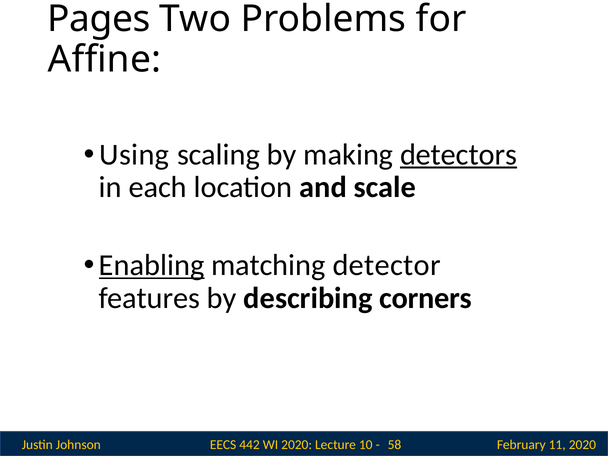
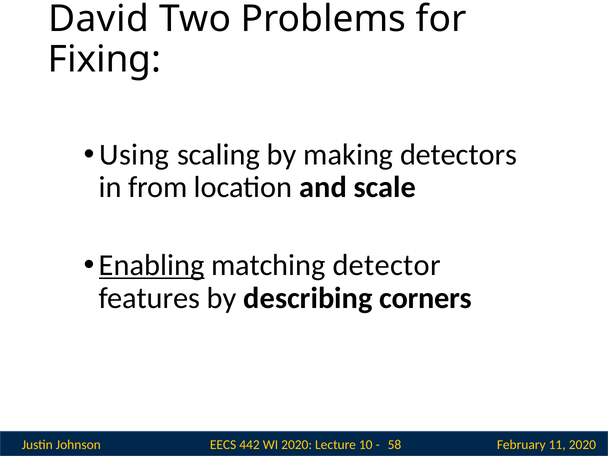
Pages: Pages -> David
Affine: Affine -> Fixing
detectors underline: present -> none
each: each -> from
